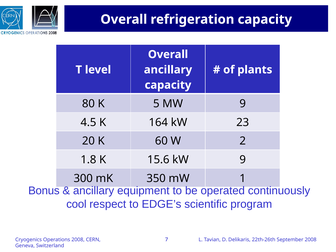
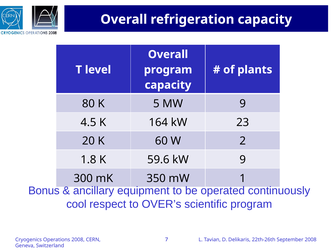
ancillary at (168, 70): ancillary -> program
15.6: 15.6 -> 59.6
EDGE’s: EDGE’s -> OVER’s
